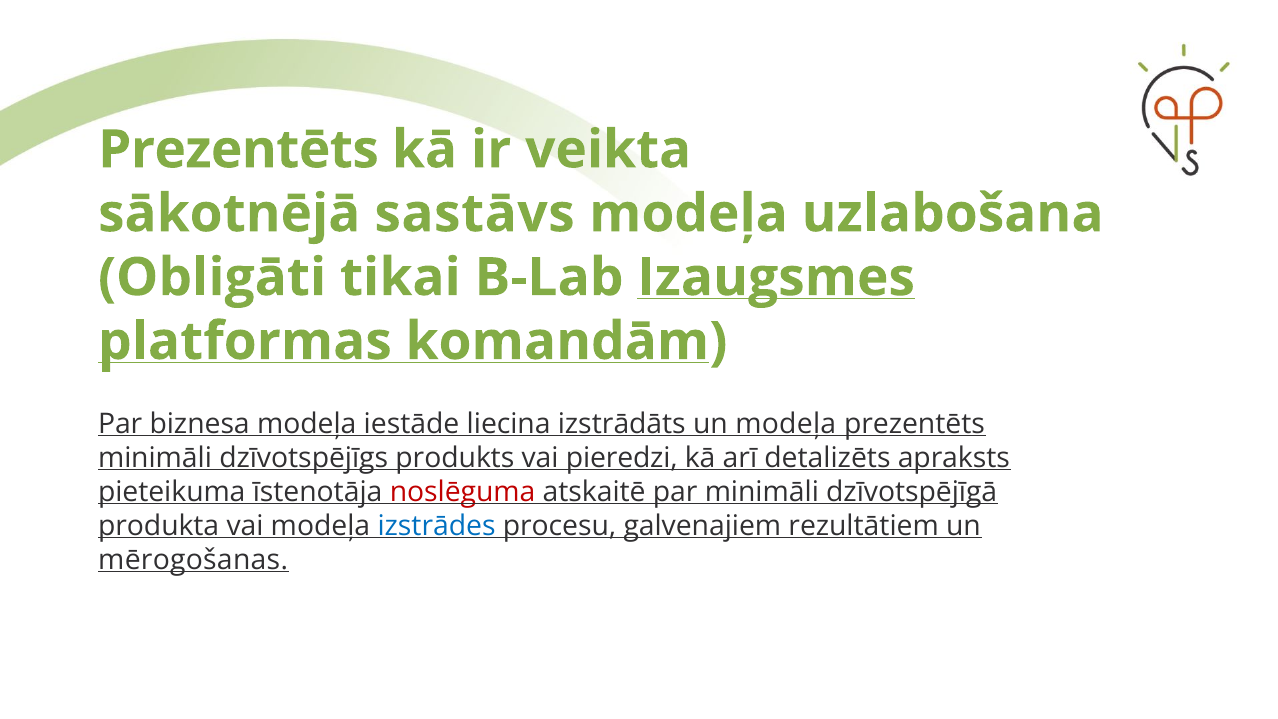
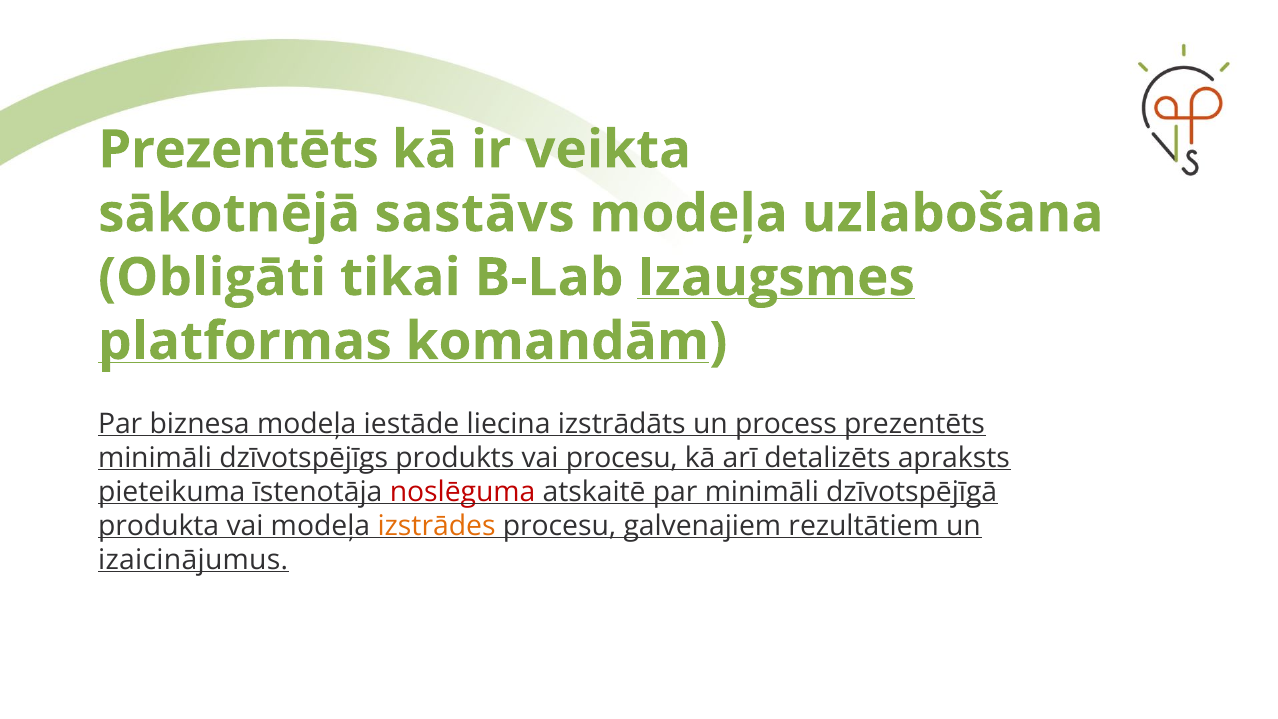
un modeļa: modeļa -> process
vai pieredzi: pieredzi -> procesu
izstrādes colour: blue -> orange
mērogošanas: mērogošanas -> izaicinājumus
